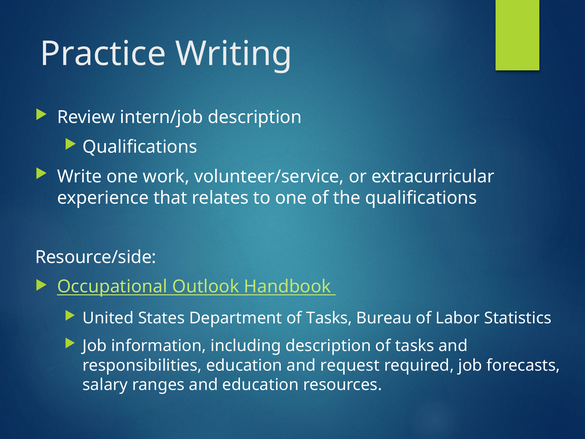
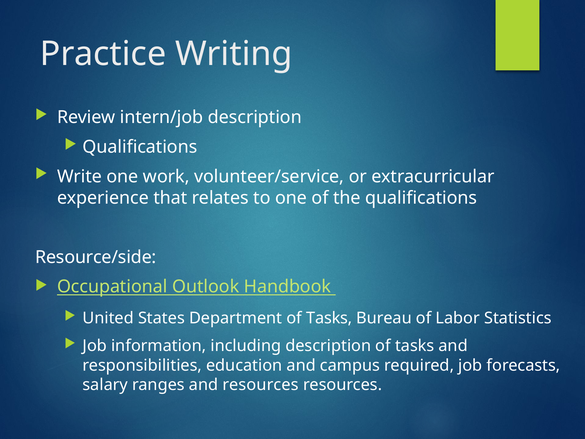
request: request -> campus
and education: education -> resources
